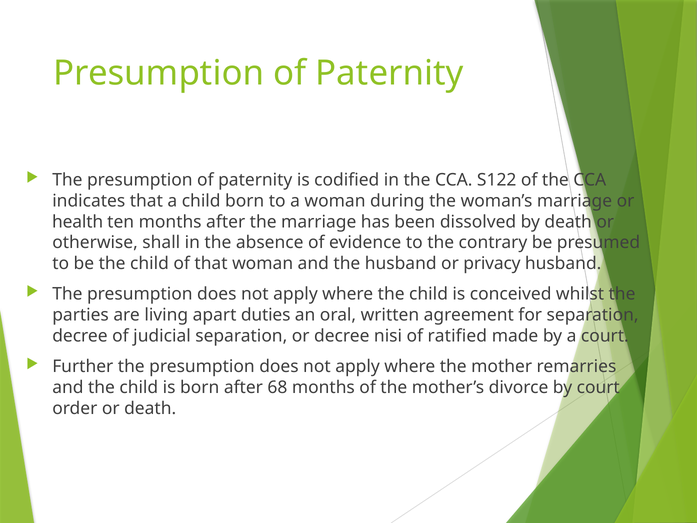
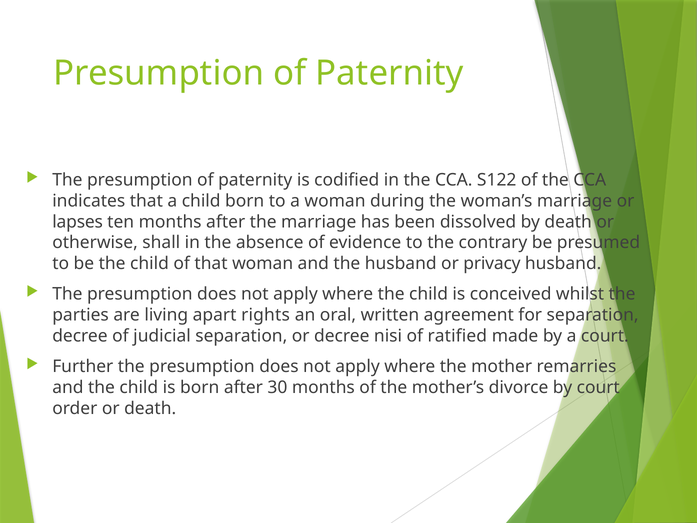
health: health -> lapses
duties: duties -> rights
68: 68 -> 30
